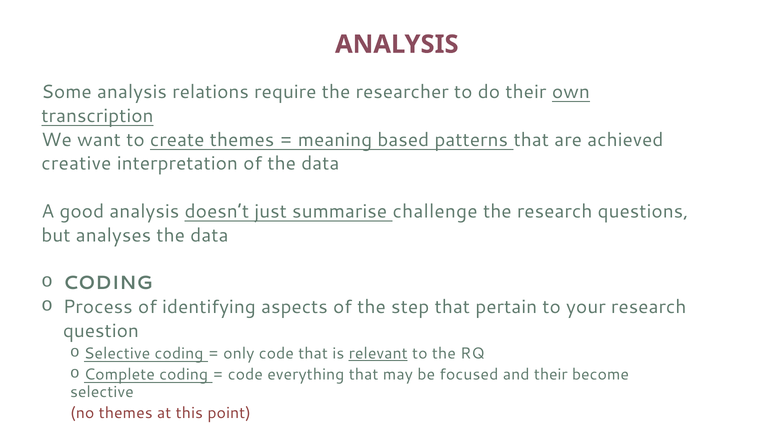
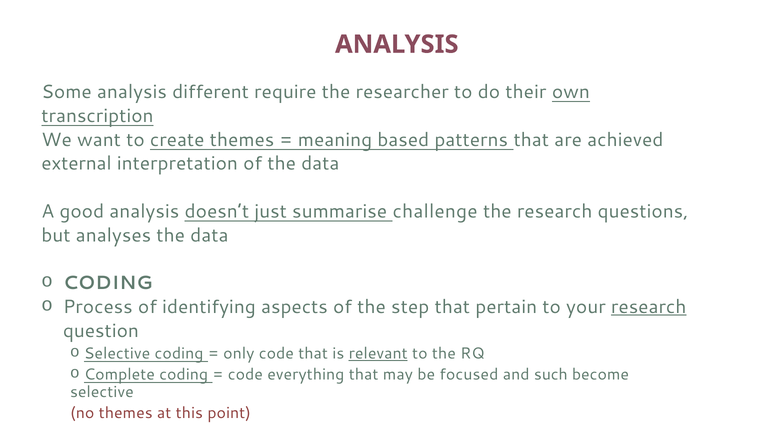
relations: relations -> different
creative: creative -> external
research at (649, 307) underline: none -> present
and their: their -> such
